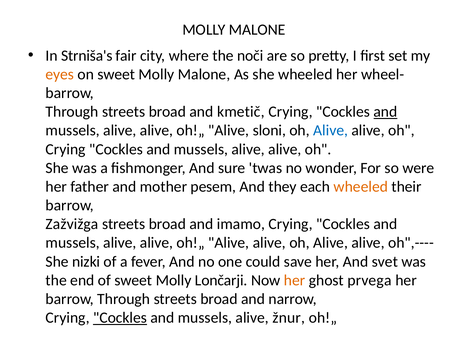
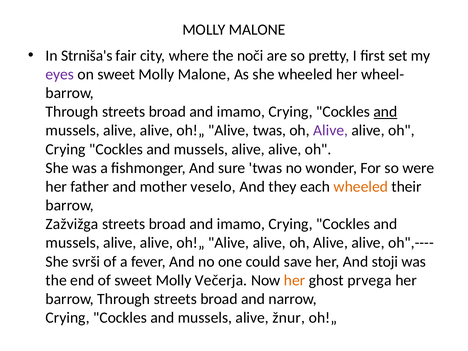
eyes colour: orange -> purple
kmetič at (241, 112): kmetič -> imamo
Alive sloni: sloni -> twas
Alive at (331, 130) colour: blue -> purple
pesem: pesem -> veselo
nizki: nizki -> svrši
svet: svet -> stoji
Lončarji: Lončarji -> Večerja
Cockles at (120, 318) underline: present -> none
